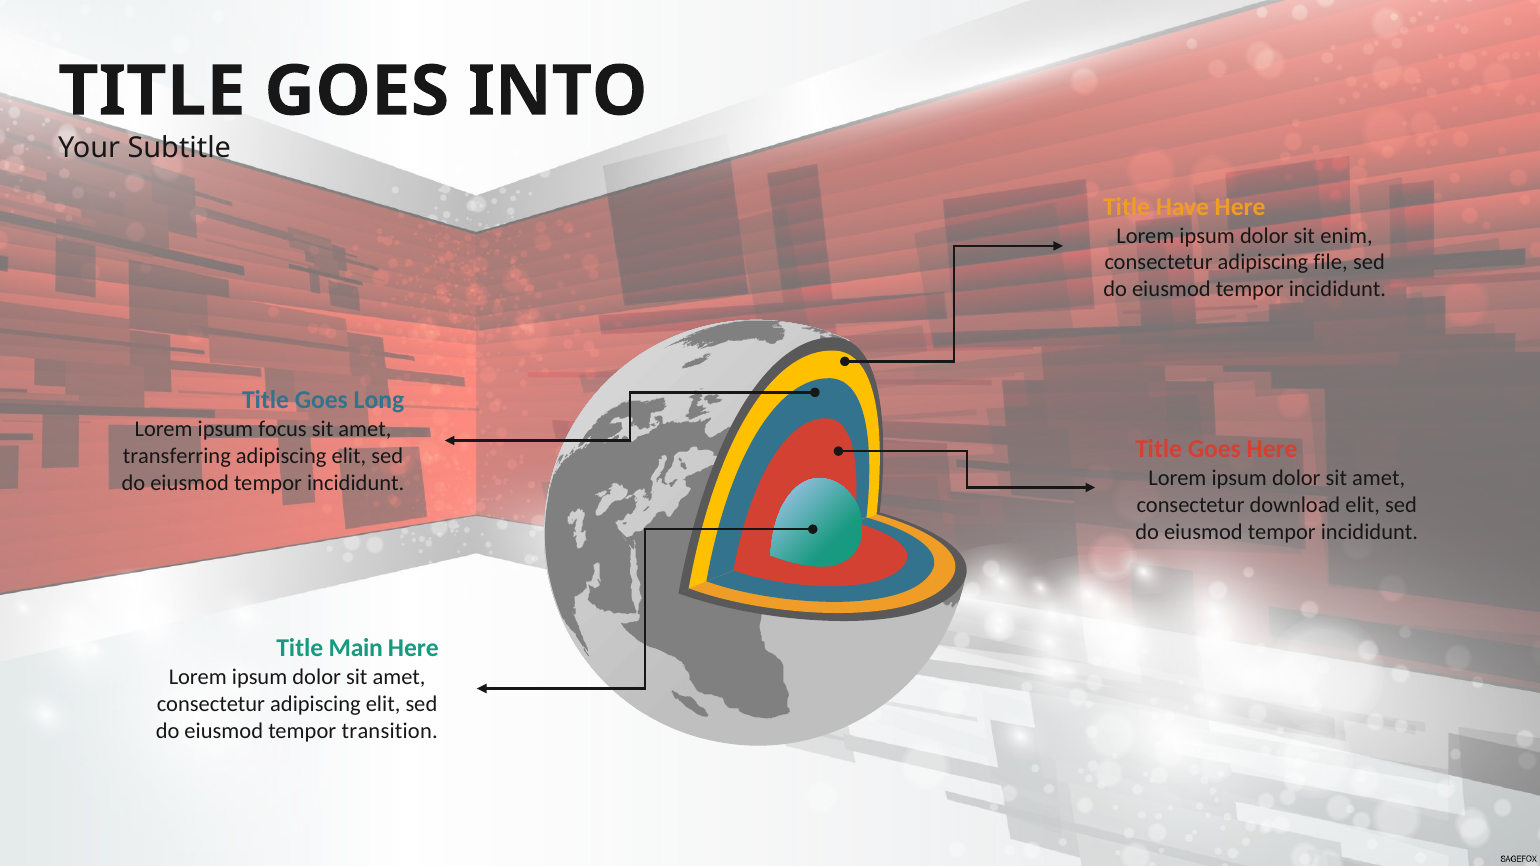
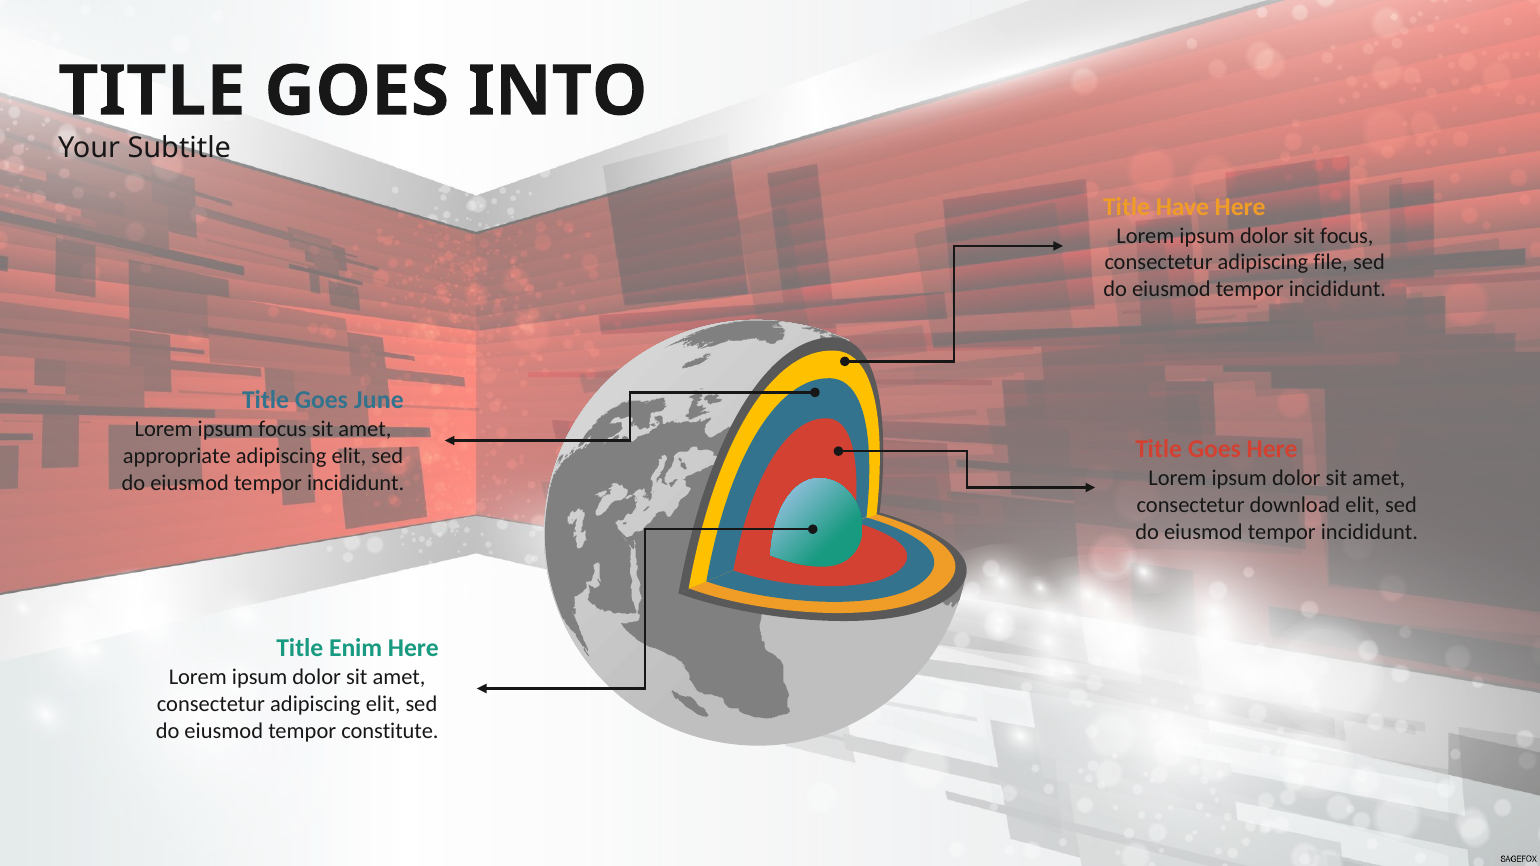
sit enim: enim -> focus
Long: Long -> June
transferring: transferring -> appropriate
Main: Main -> Enim
transition: transition -> constitute
